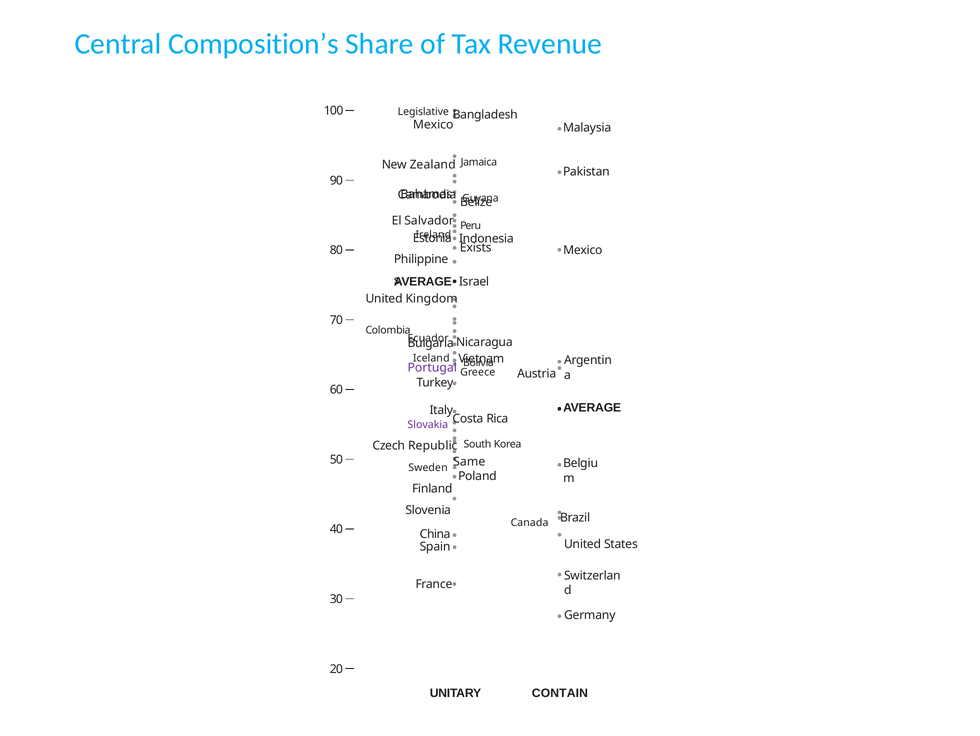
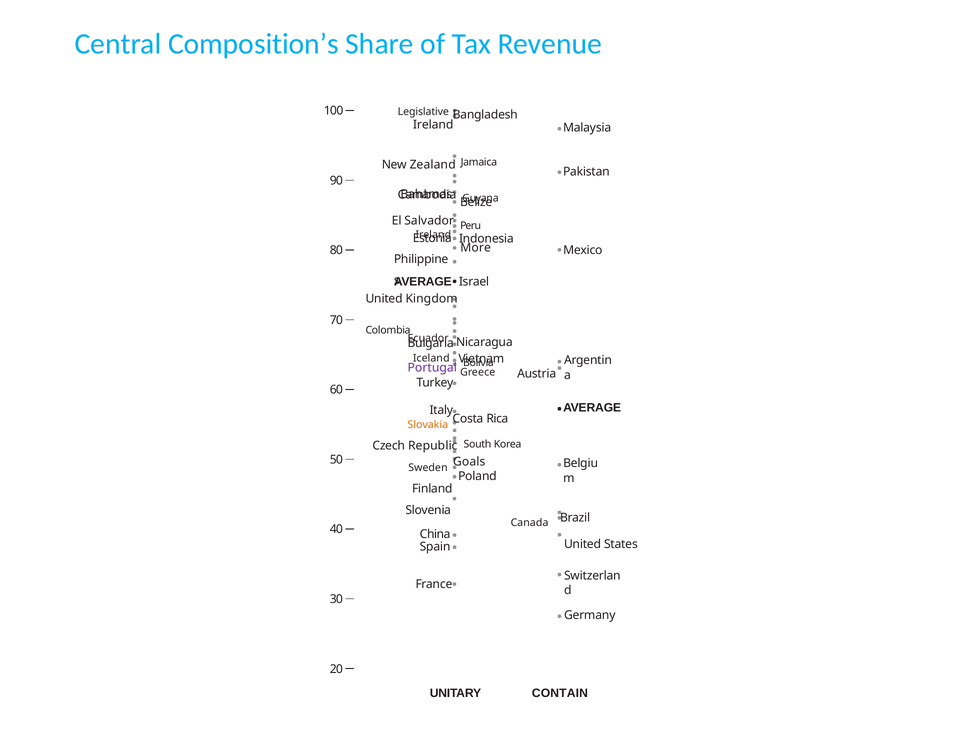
Mexico at (433, 125): Mexico -> Ireland
Exists: Exists -> More
Slovakia colour: purple -> orange
Same: Same -> Goals
